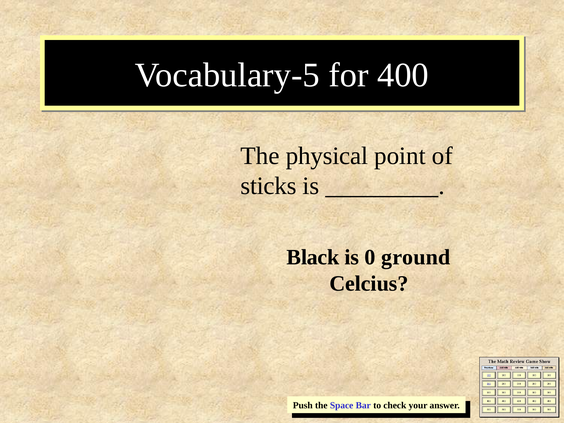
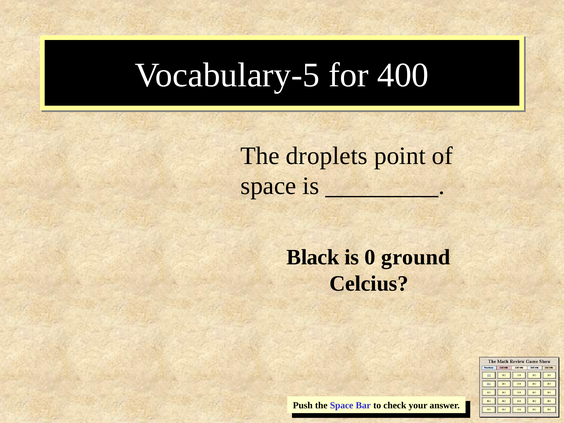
physical: physical -> droplets
sticks at (269, 186): sticks -> space
